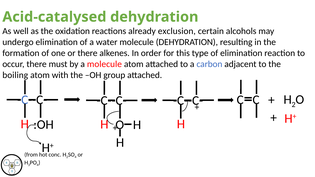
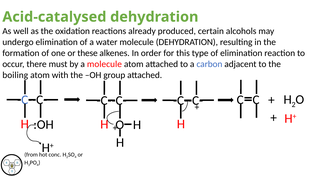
exclusion: exclusion -> produced
or there: there -> these
